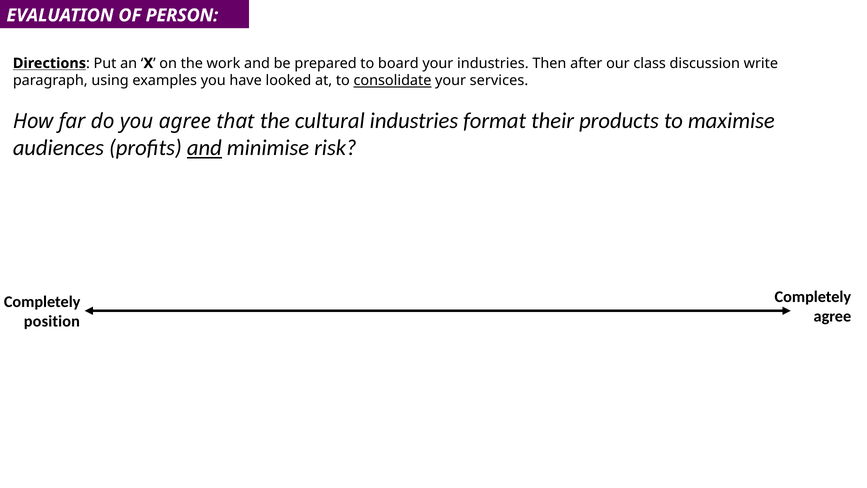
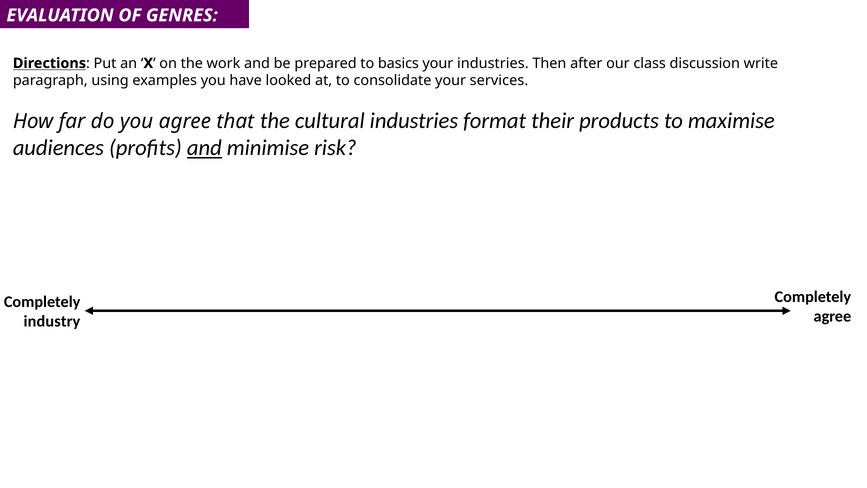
PERSON: PERSON -> GENRES
board: board -> basics
consolidate underline: present -> none
position: position -> industry
